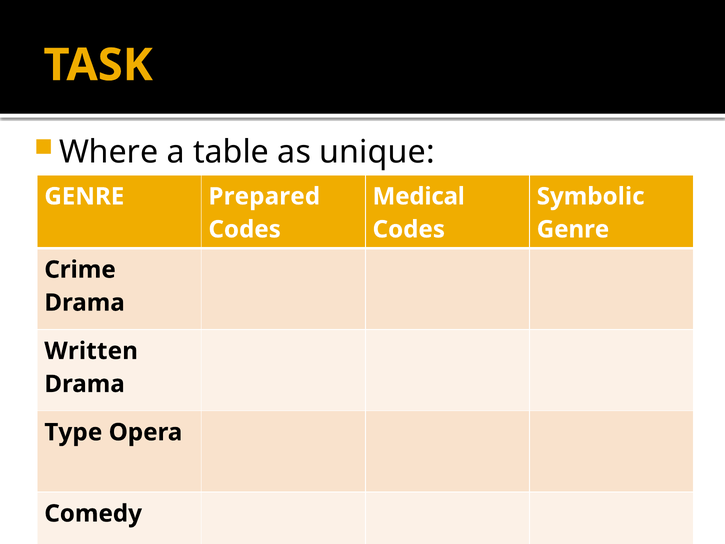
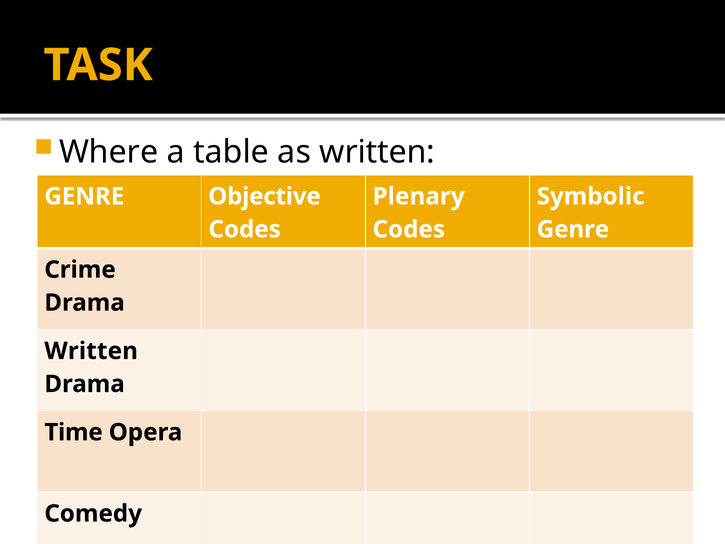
as unique: unique -> written
Prepared: Prepared -> Objective
Medical: Medical -> Plenary
Type: Type -> Time
